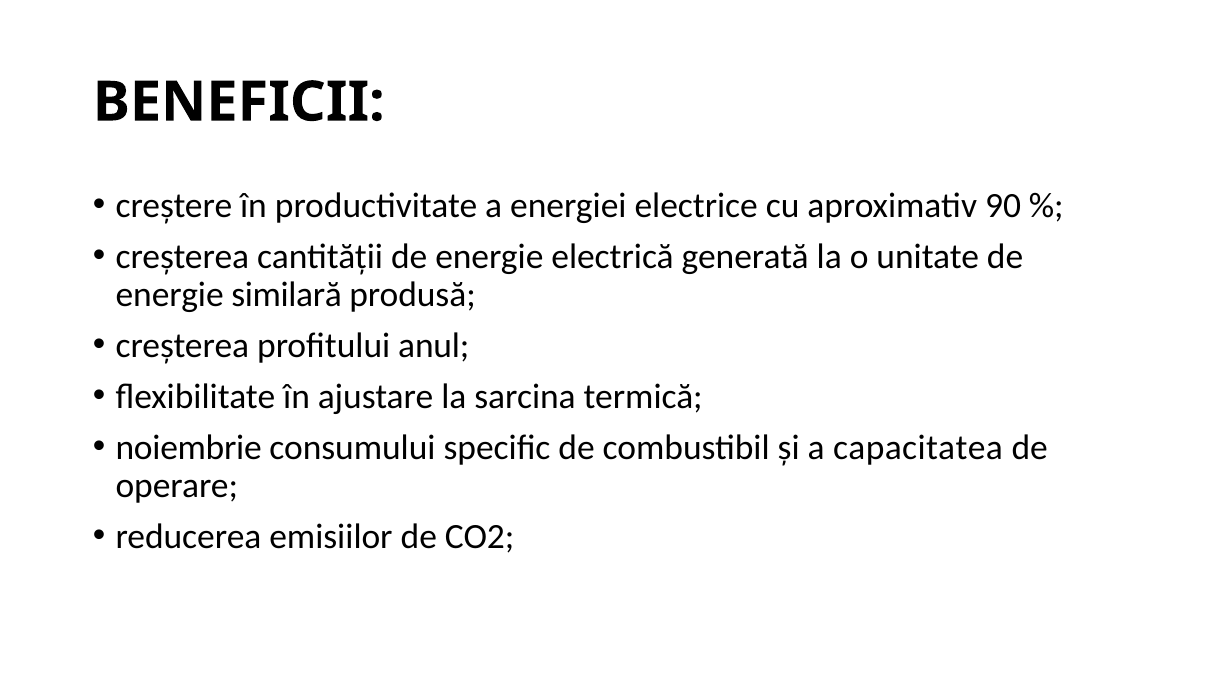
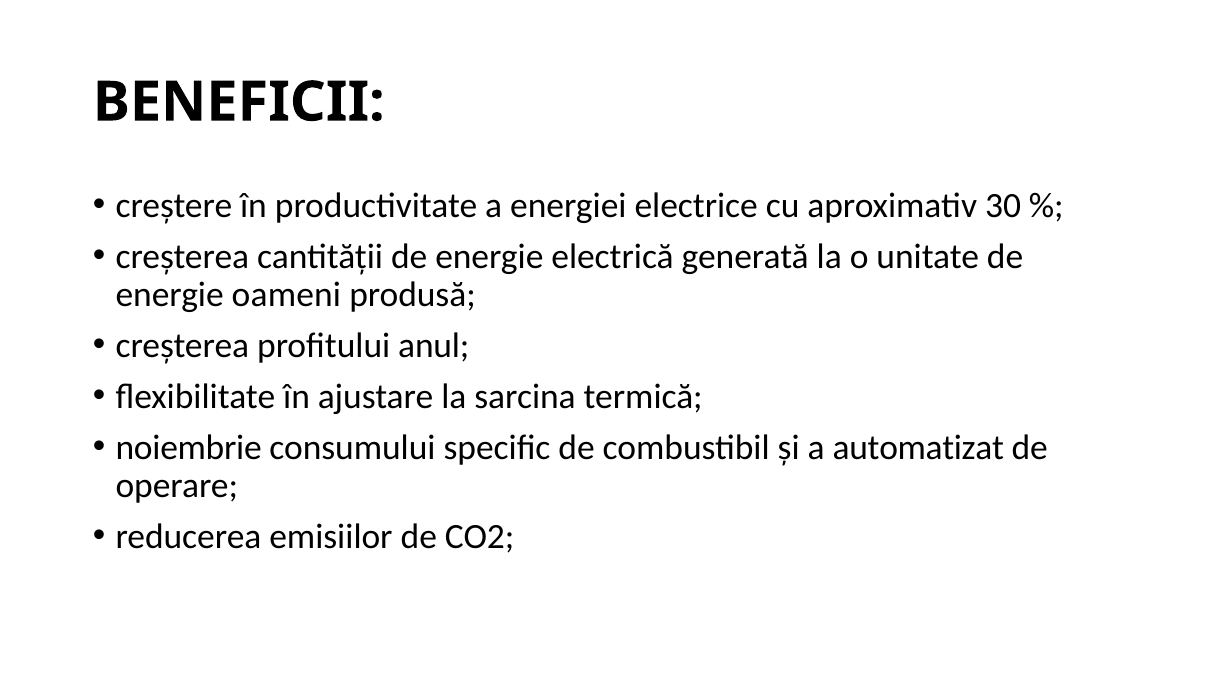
90: 90 -> 30
similară: similară -> oameni
capacitatea: capacitatea -> automatizat
